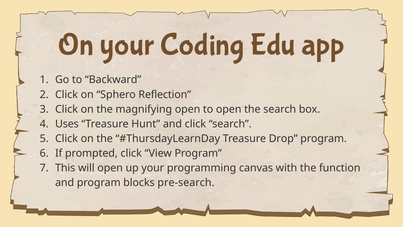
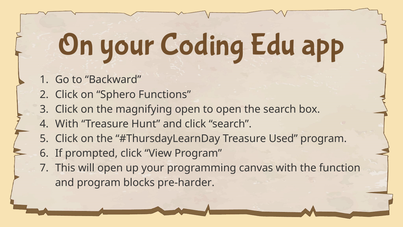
Reflection: Reflection -> Functions
Uses at (67, 124): Uses -> With
Drop: Drop -> Used
pre-search: pre-search -> pre-harder
